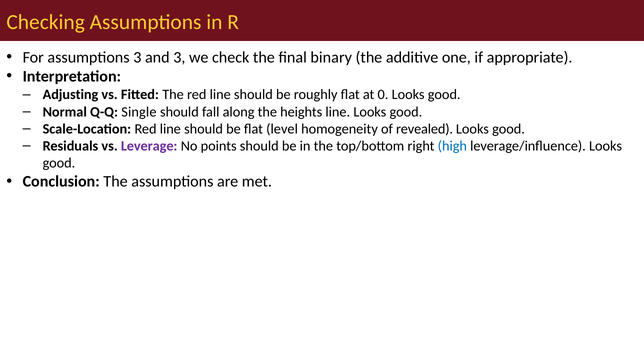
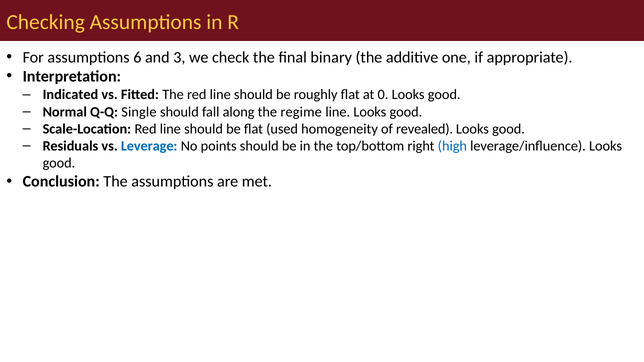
assumptions 3: 3 -> 6
Adjusting: Adjusting -> Indicated
heights: heights -> regime
level: level -> used
Leverage colour: purple -> blue
